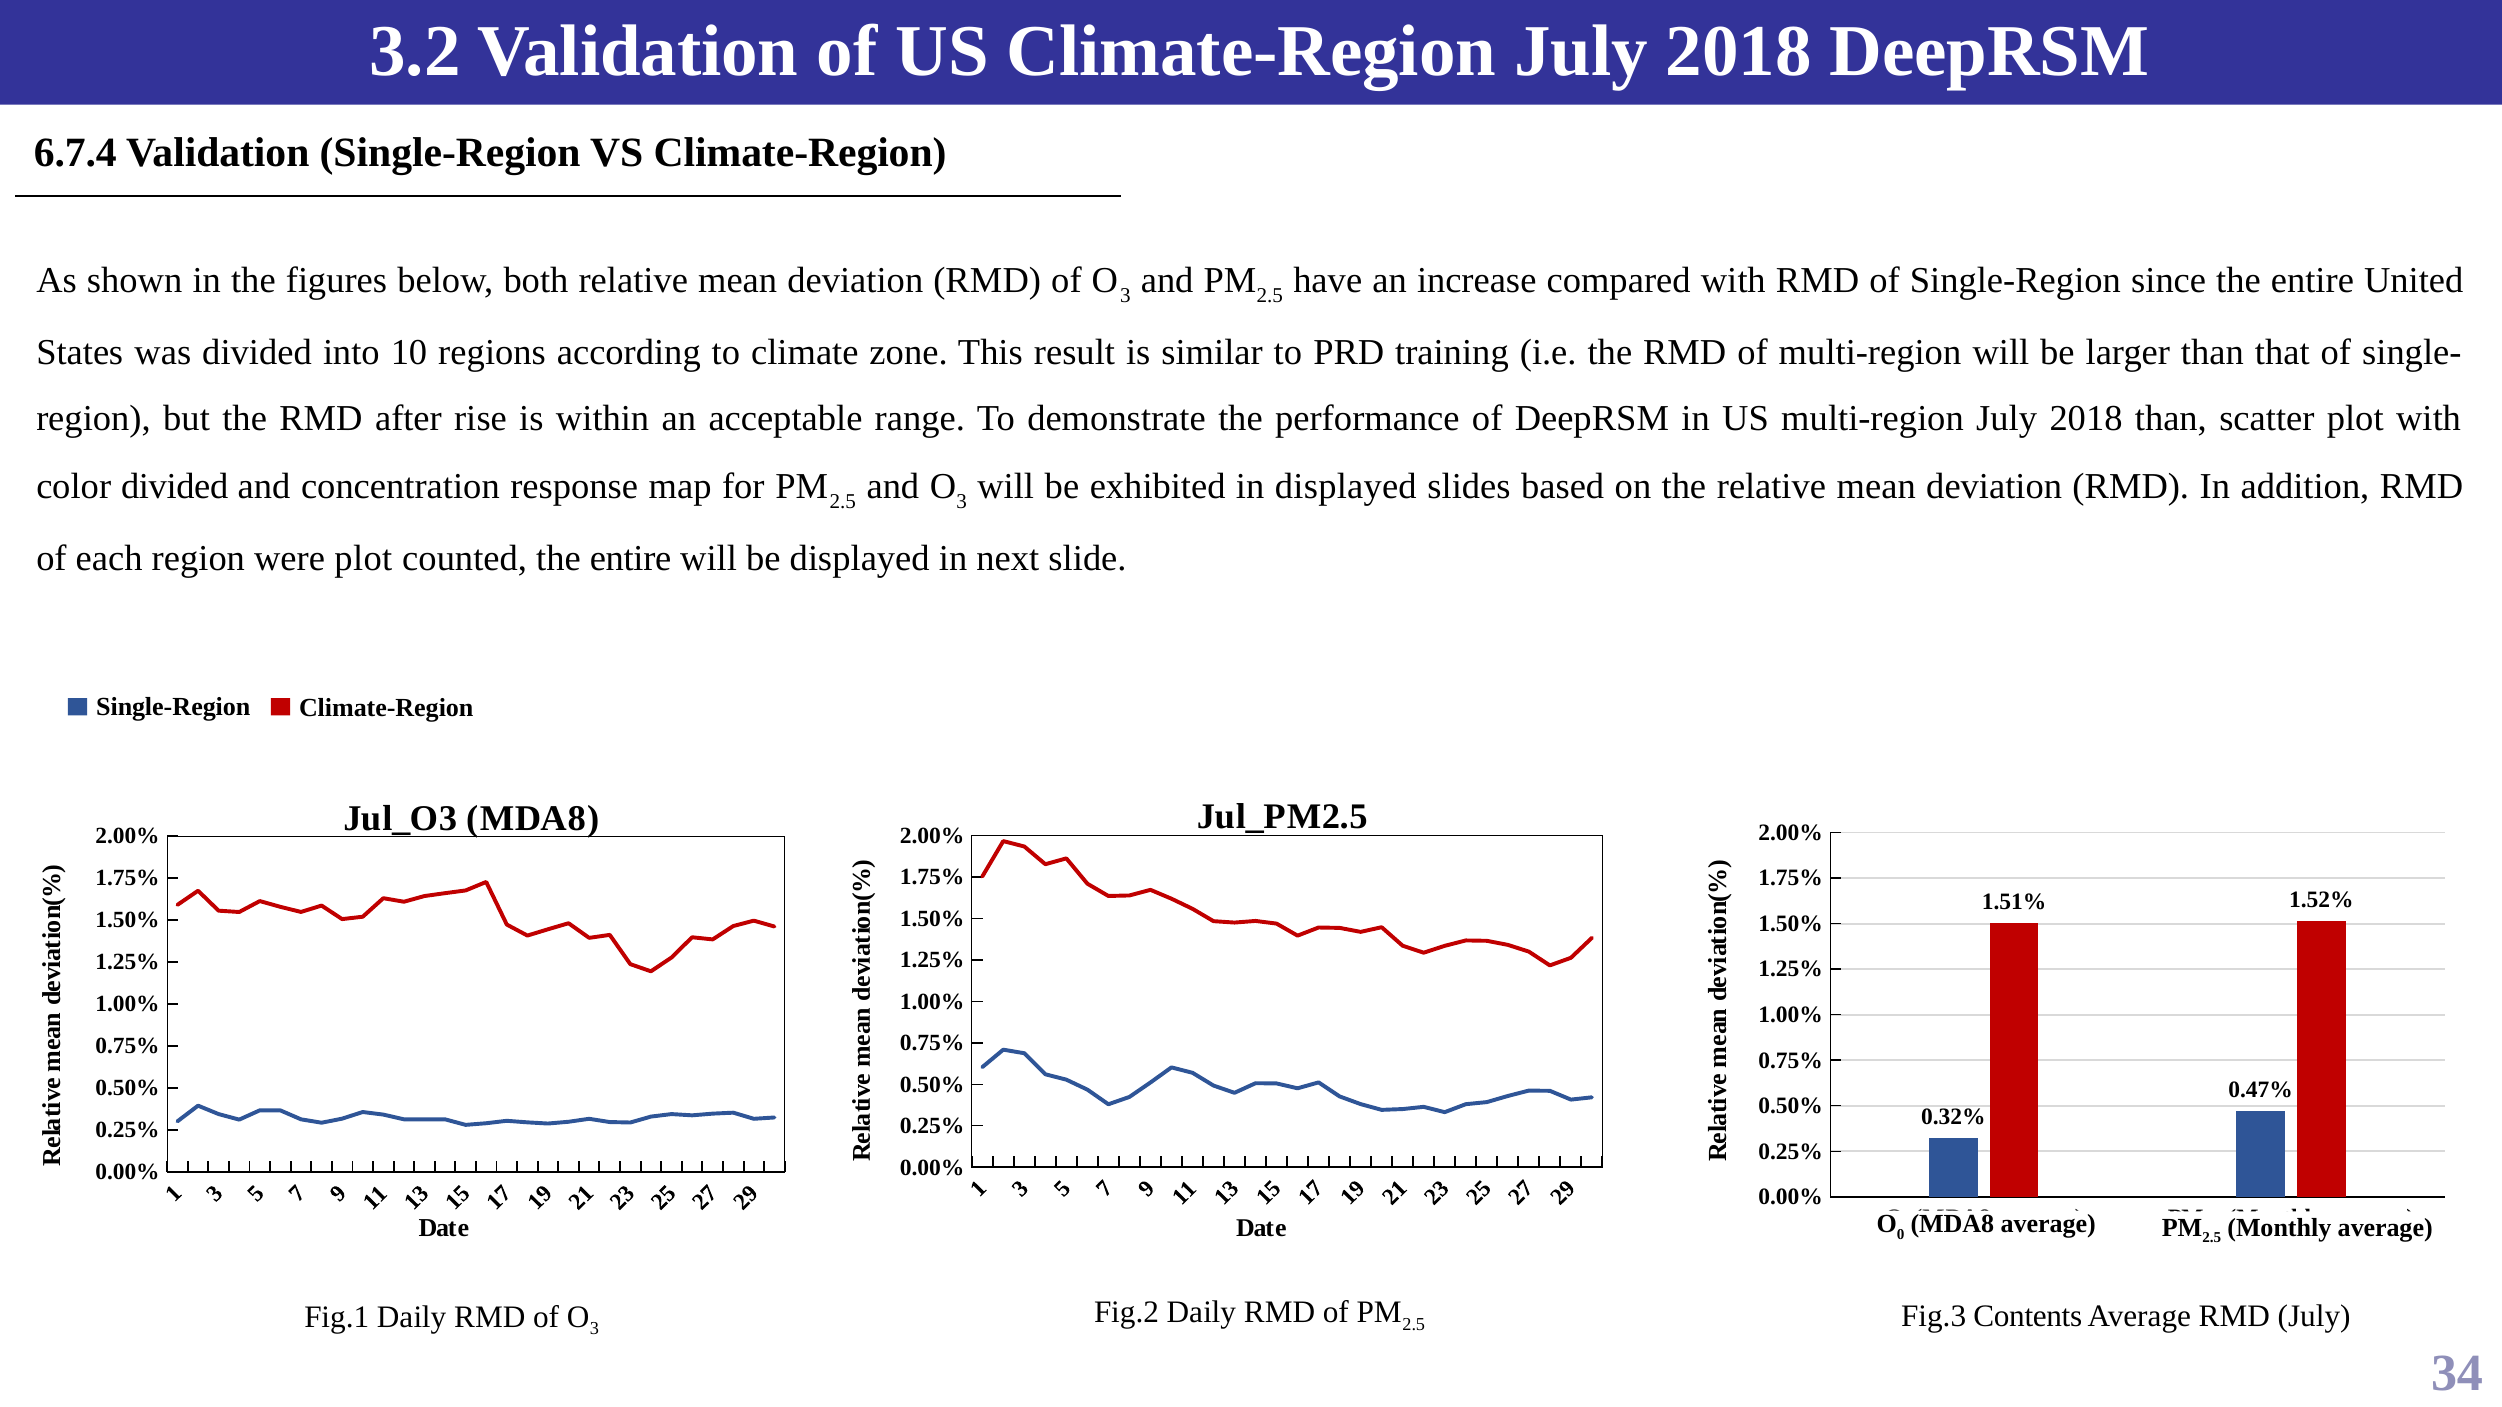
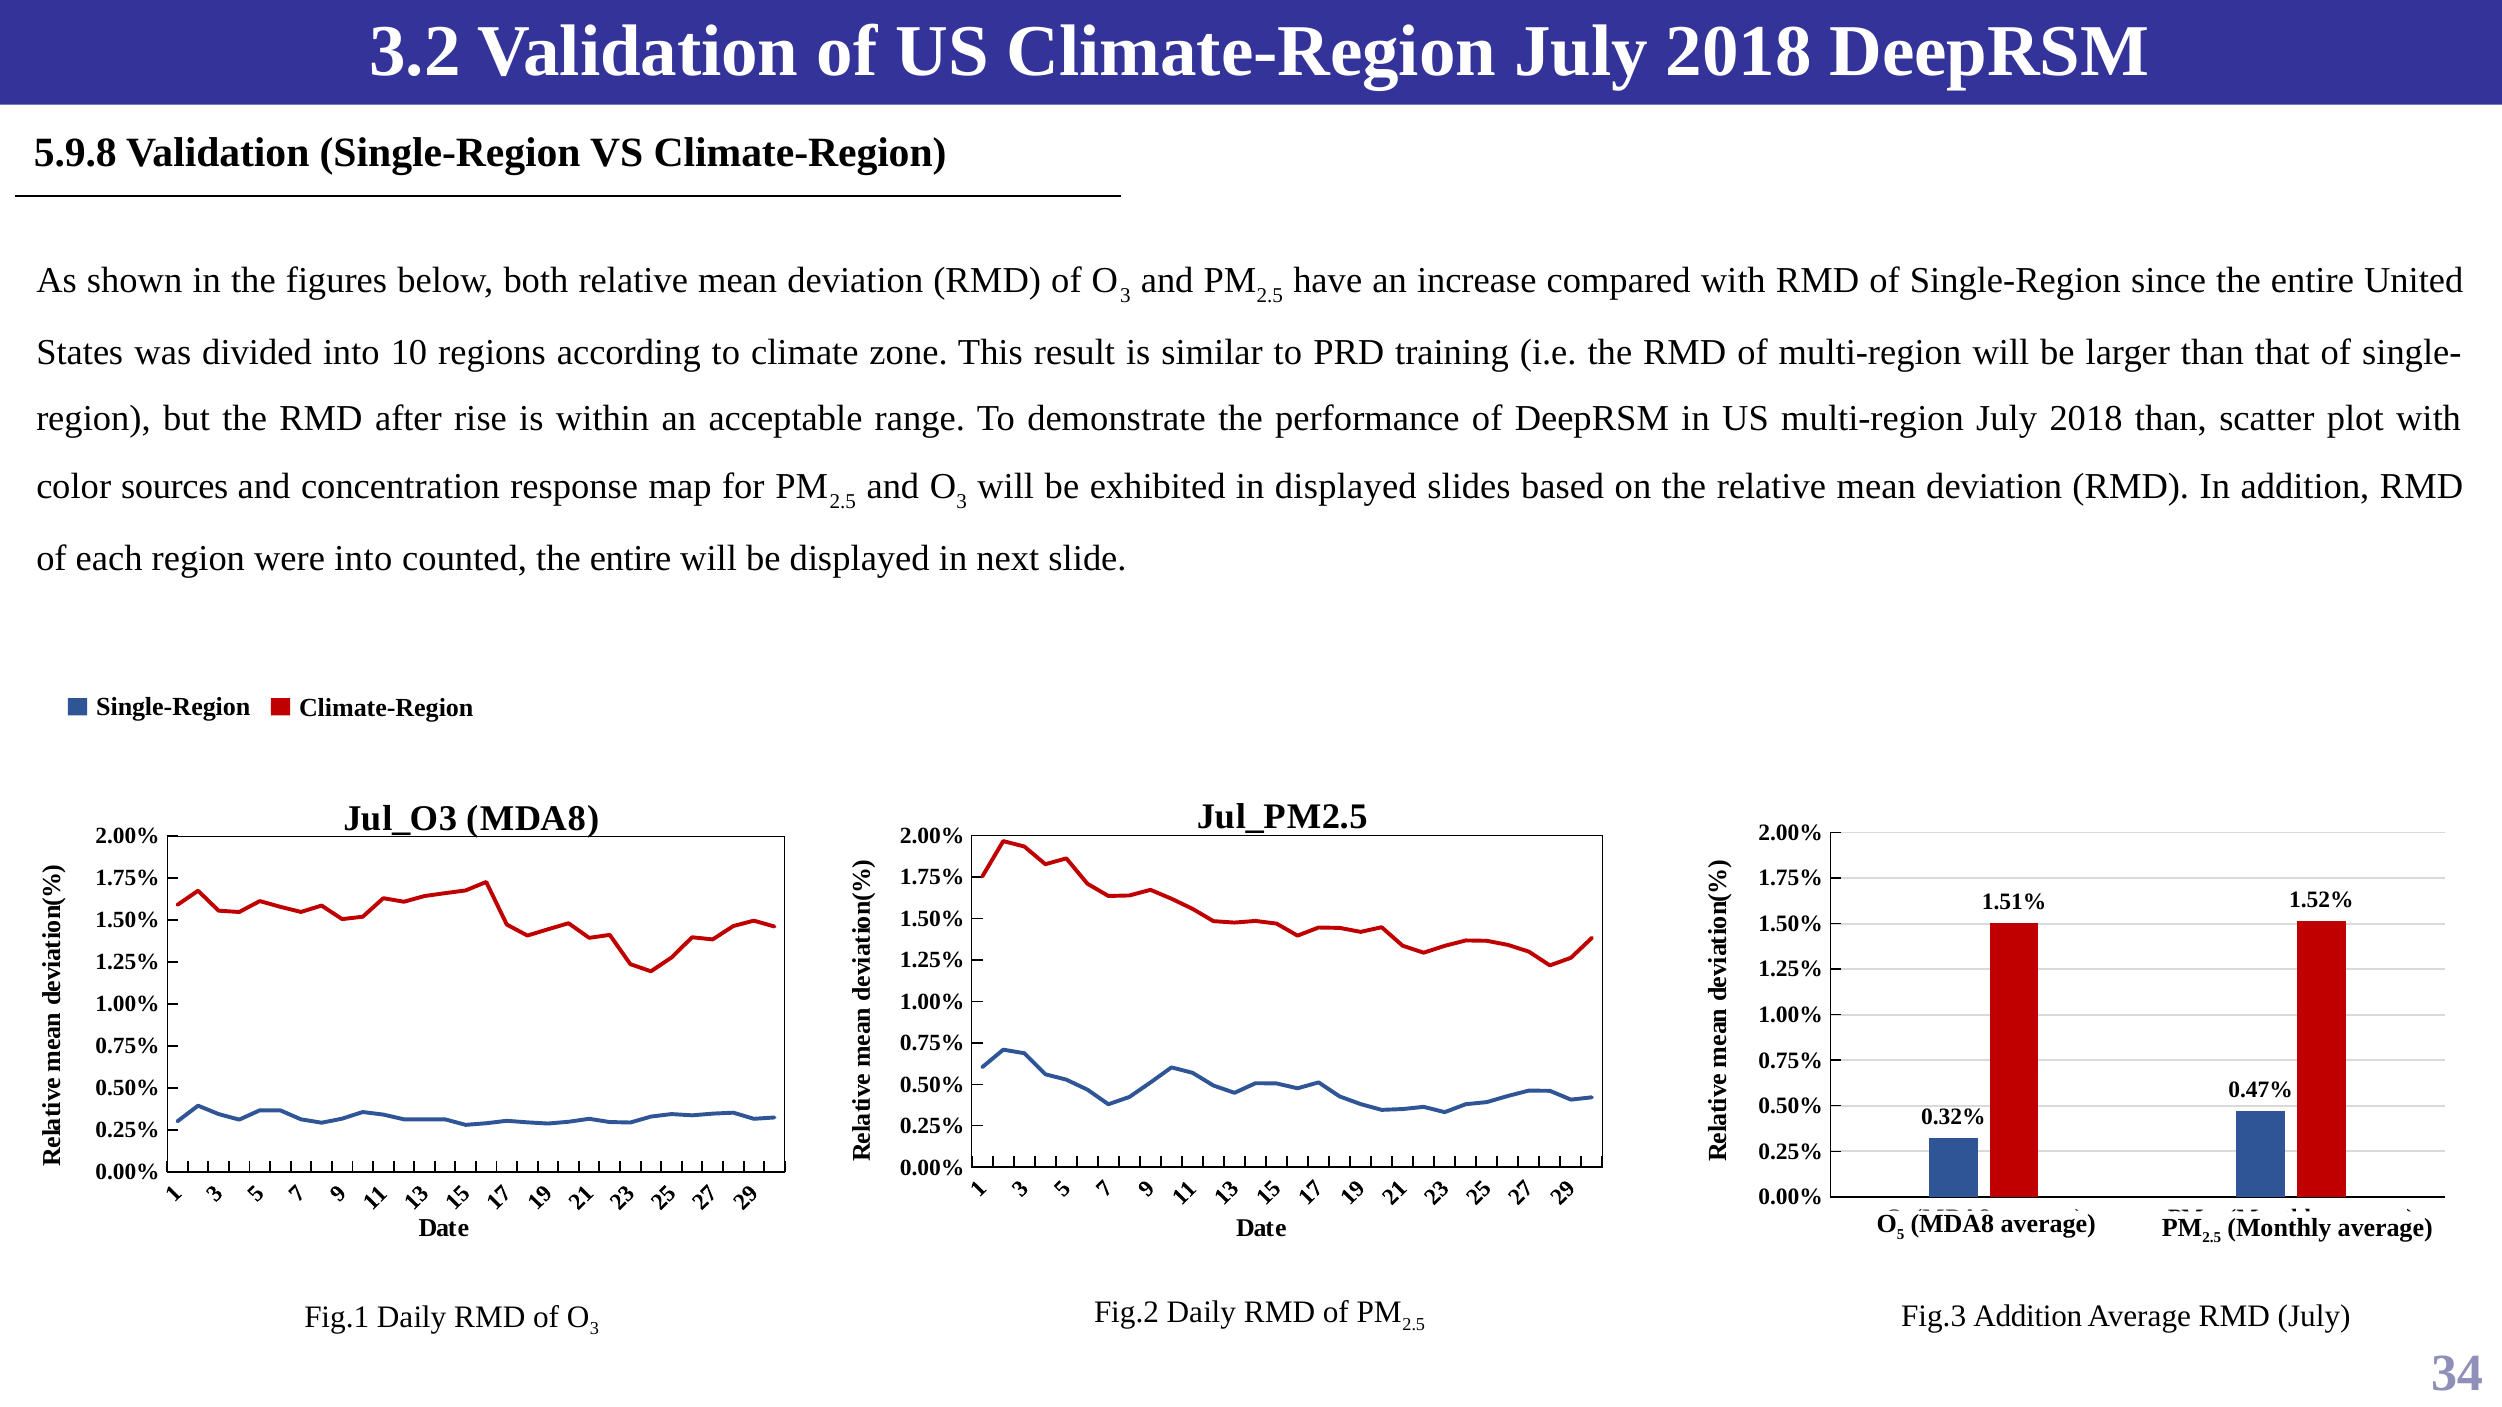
6.7.4: 6.7.4 -> 5.9.8
color divided: divided -> sources
were plot: plot -> into
0: 0 -> 5
Fig.3 Contents: Contents -> Addition
